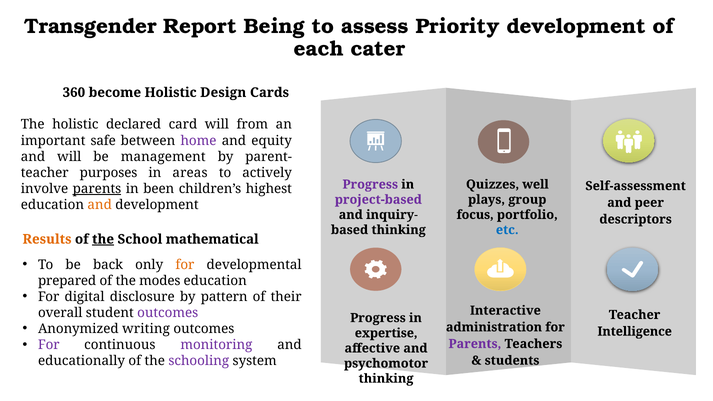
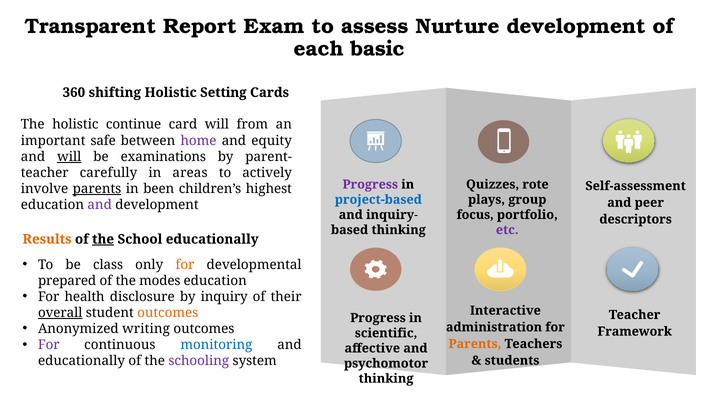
Transgender: Transgender -> Transparent
Being: Being -> Exam
Priority: Priority -> Nurture
cater: cater -> basic
become: become -> shifting
Design: Design -> Setting
declared: declared -> continue
will at (69, 157) underline: none -> present
management: management -> examinations
purposes: purposes -> carefully
well: well -> rote
project-based colour: purple -> blue
and at (100, 205) colour: orange -> purple
etc colour: blue -> purple
School mathematical: mathematical -> educationally
back: back -> class
digital: digital -> health
pattern: pattern -> inquiry
overall underline: none -> present
outcomes at (168, 313) colour: purple -> orange
Intelligence: Intelligence -> Framework
expertise: expertise -> scientific
monitoring colour: purple -> blue
Parents at (475, 344) colour: purple -> orange
